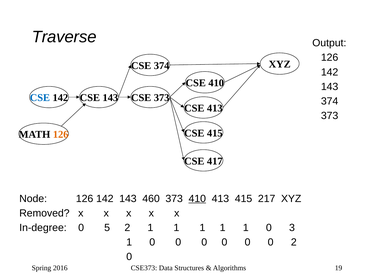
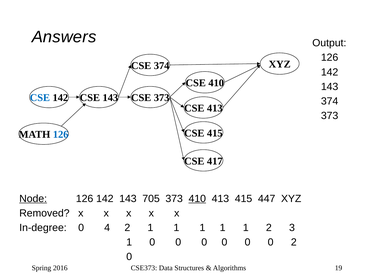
Traverse: Traverse -> Answers
126 at (61, 135) colour: orange -> blue
Node underline: none -> present
460: 460 -> 705
217: 217 -> 447
5: 5 -> 4
1 1 0: 0 -> 2
